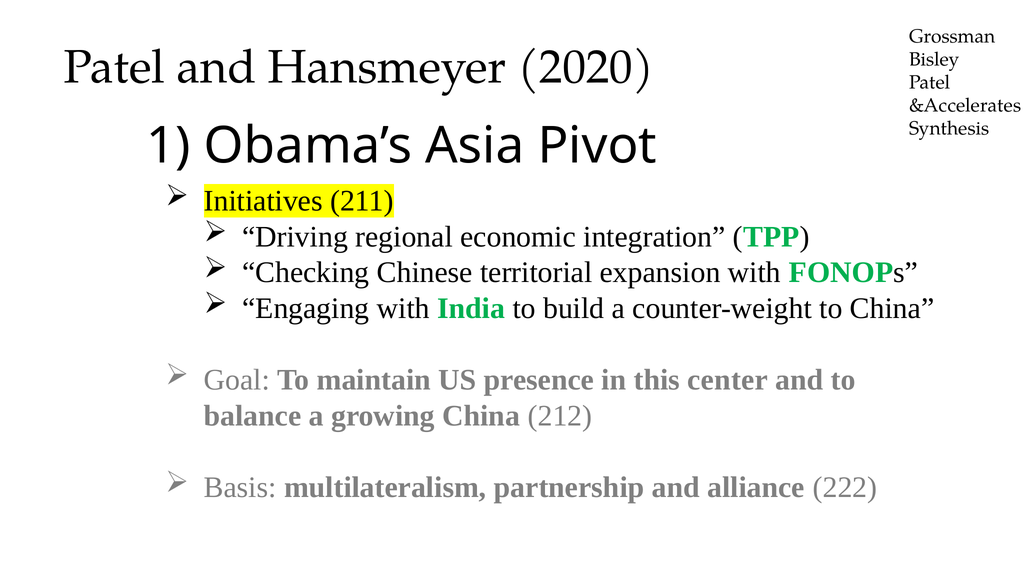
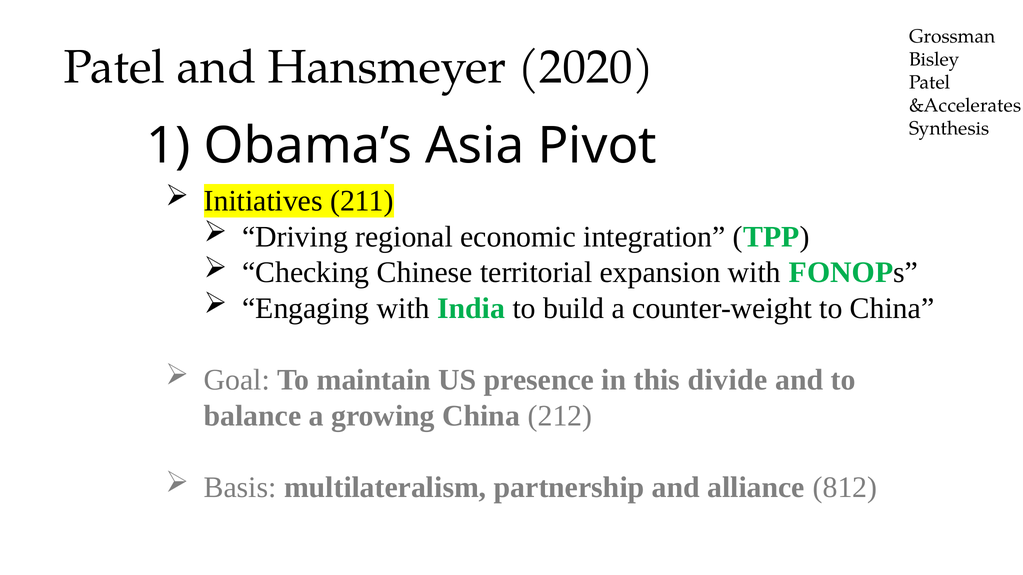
center: center -> divide
222: 222 -> 812
